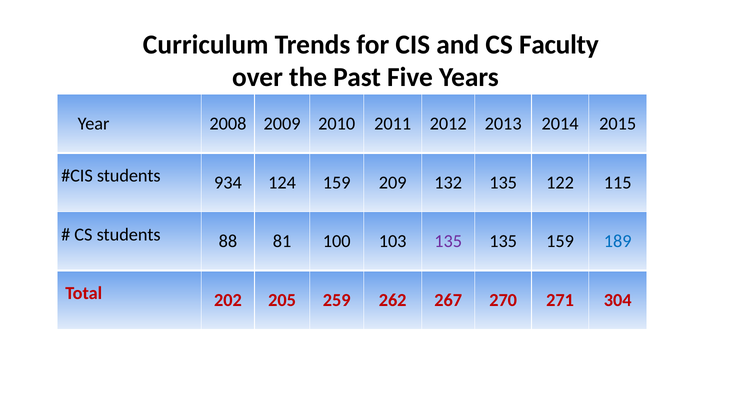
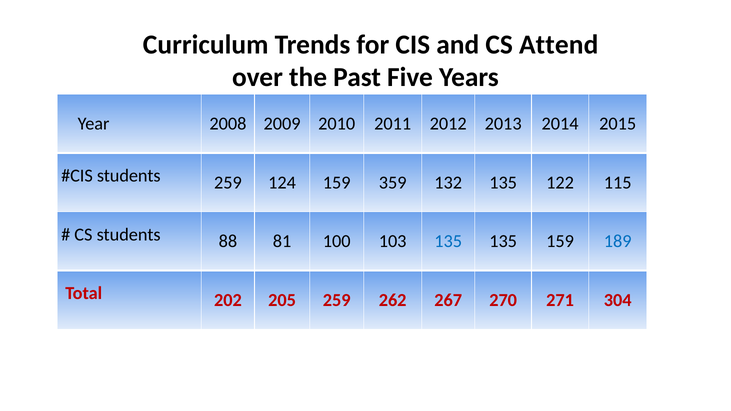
Faculty: Faculty -> Attend
students 934: 934 -> 259
209: 209 -> 359
135 at (448, 241) colour: purple -> blue
